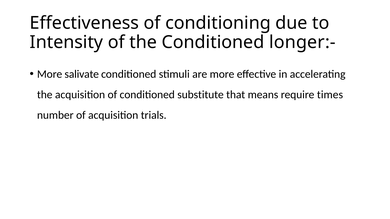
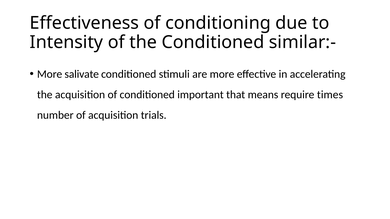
longer:-: longer:- -> similar:-
substitute: substitute -> important
